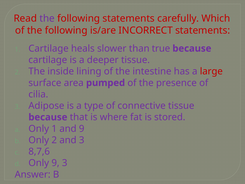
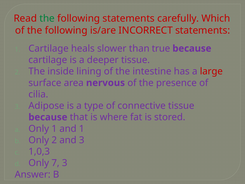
the at (47, 18) colour: purple -> green
pumped: pumped -> nervous
and 9: 9 -> 1
8,7,6: 8,7,6 -> 1,0,3
Only 9: 9 -> 7
